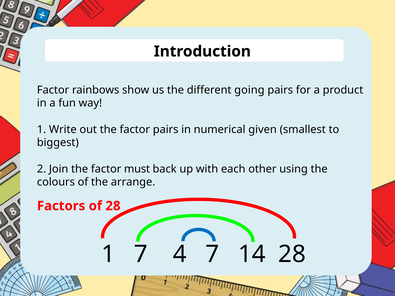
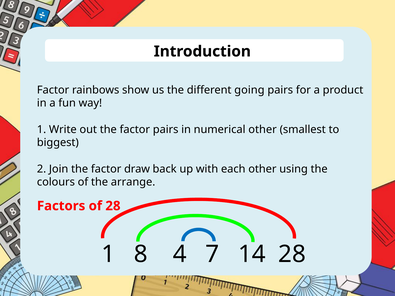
numerical given: given -> other
must: must -> draw
1 7: 7 -> 8
